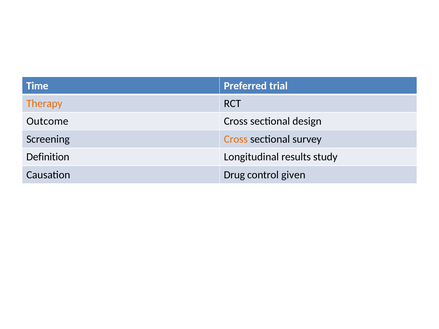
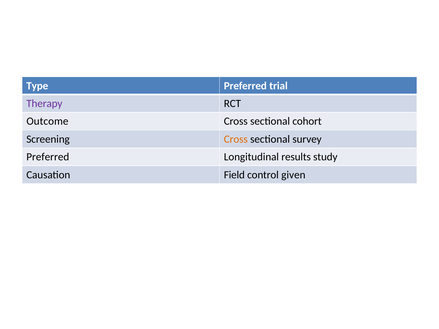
Time: Time -> Type
Therapy colour: orange -> purple
design: design -> cohort
Definition at (48, 157): Definition -> Preferred
Drug: Drug -> Field
